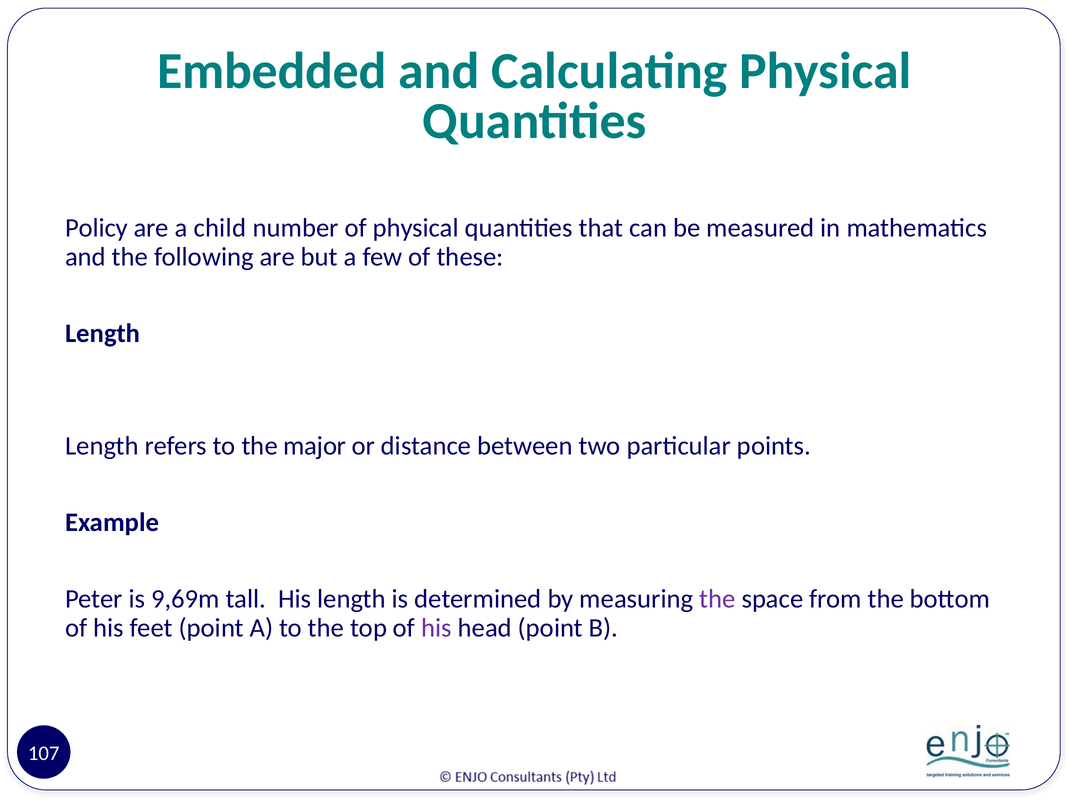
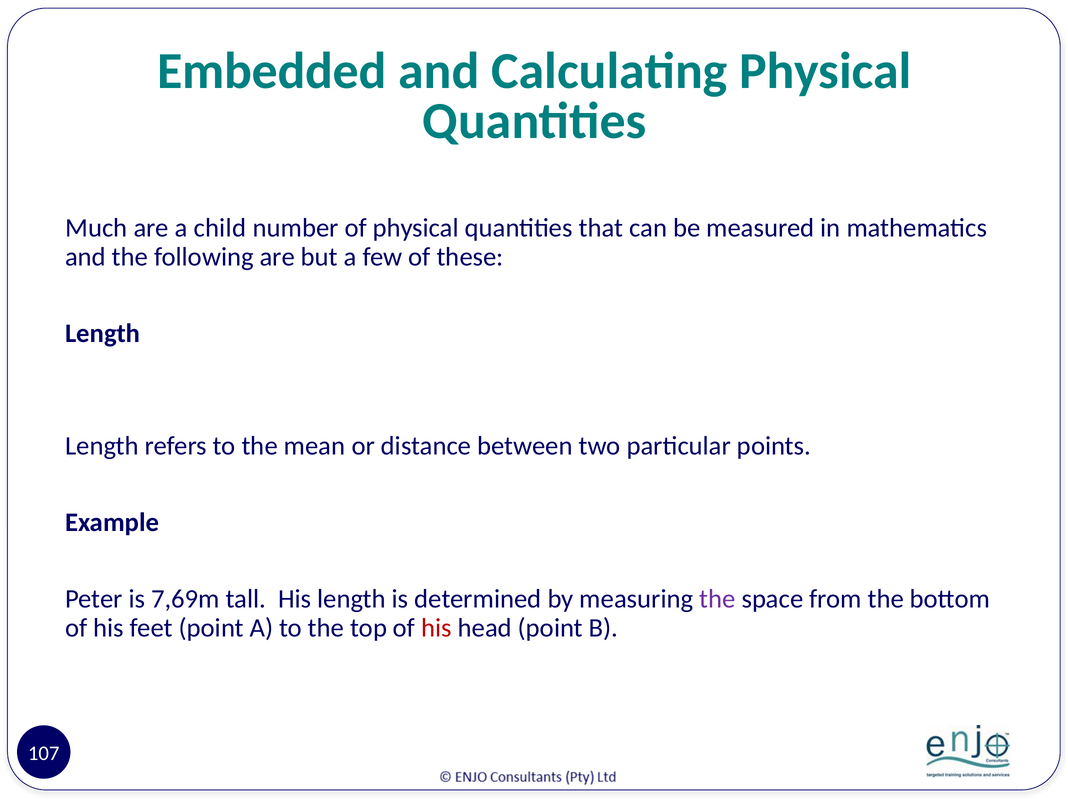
Policy: Policy -> Much
major: major -> mean
9,69m: 9,69m -> 7,69m
his at (436, 628) colour: purple -> red
